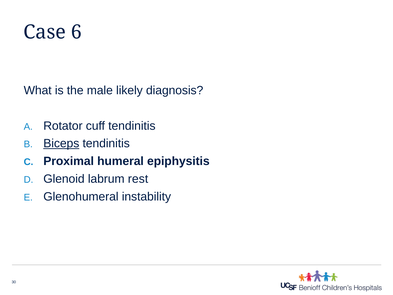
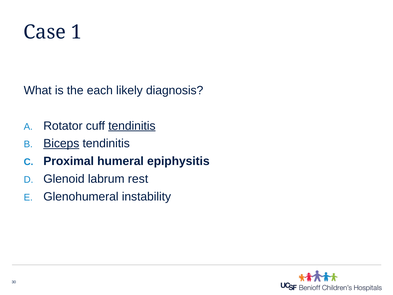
6: 6 -> 1
male: male -> each
tendinitis at (132, 126) underline: none -> present
